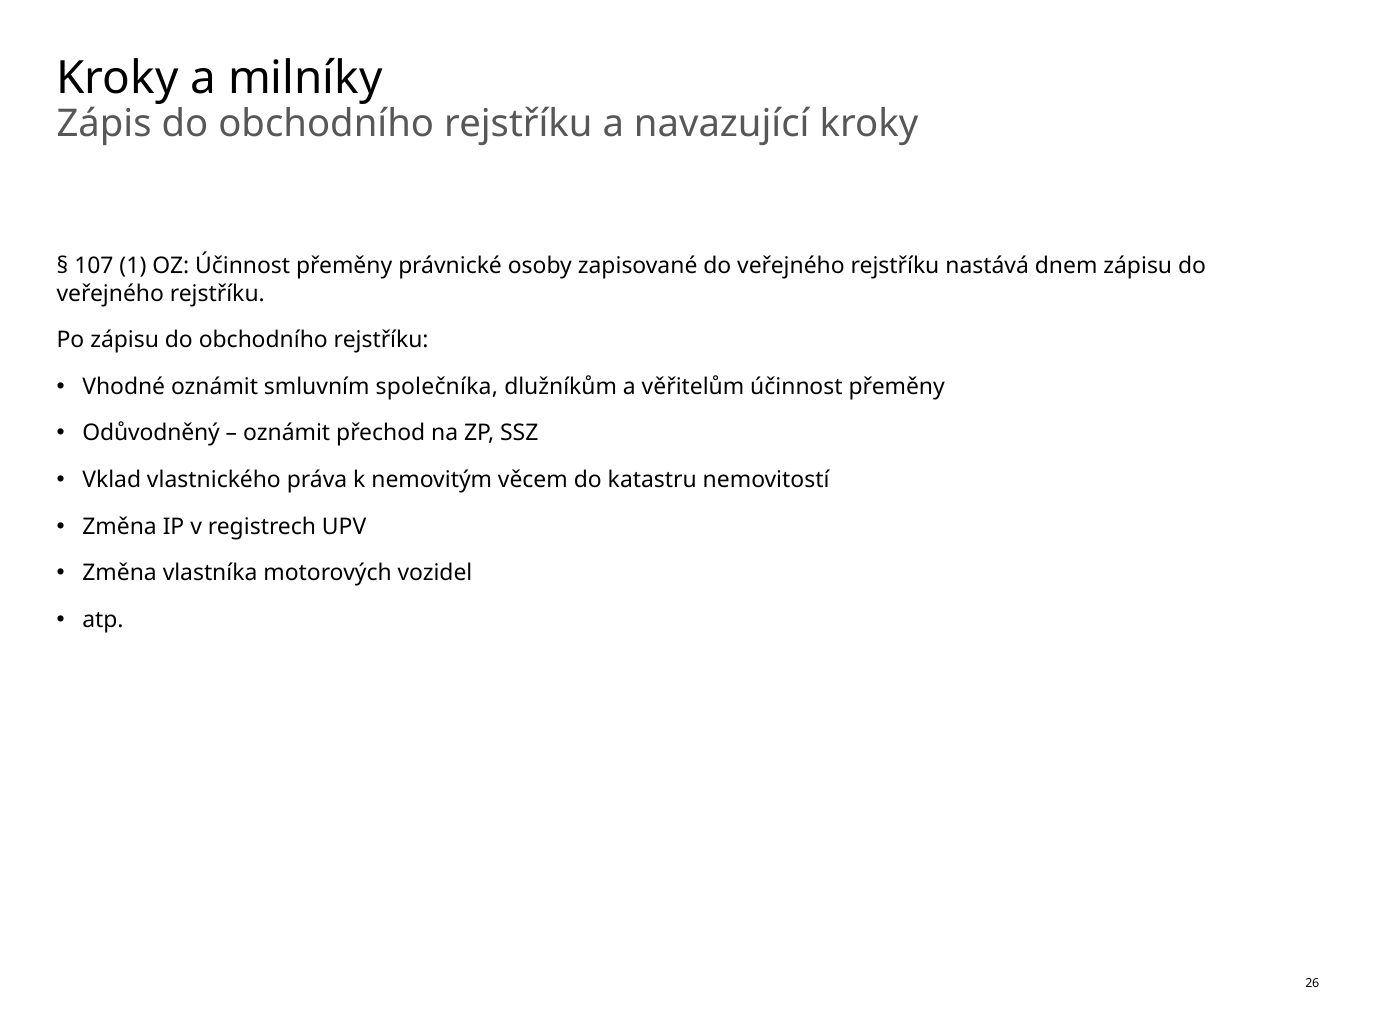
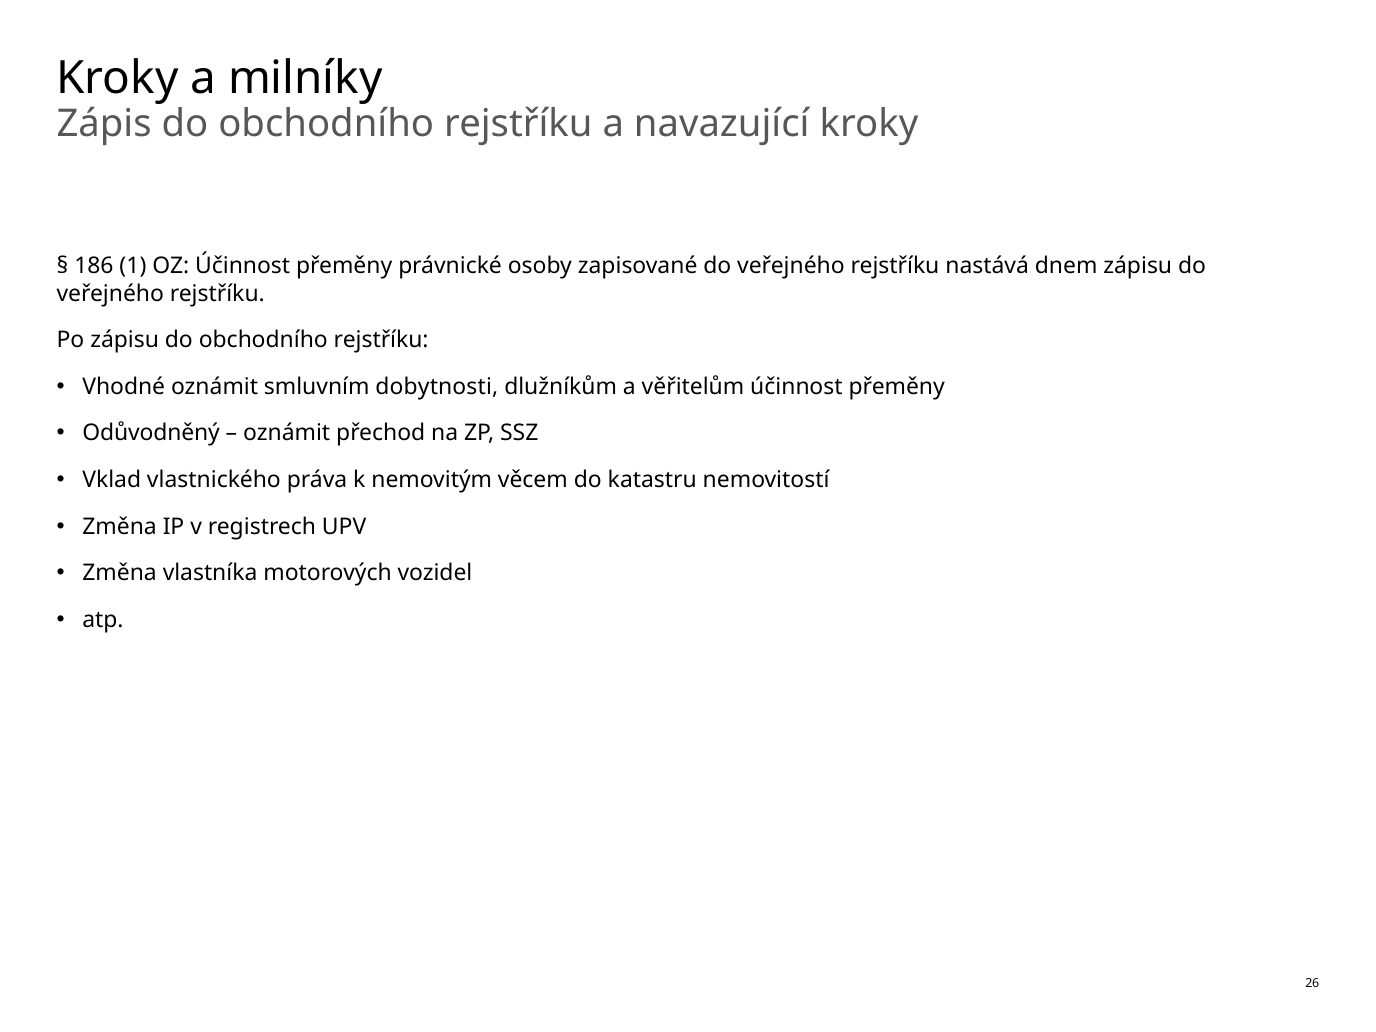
107: 107 -> 186
společníka: společníka -> dobytnosti
